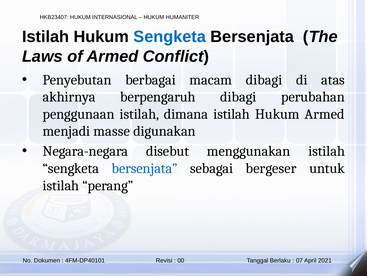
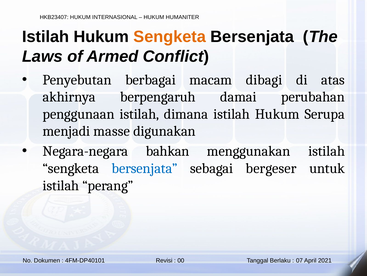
Sengketa at (170, 37) colour: blue -> orange
berpengaruh dibagi: dibagi -> damai
Hukum Armed: Armed -> Serupa
disebut: disebut -> bahkan
